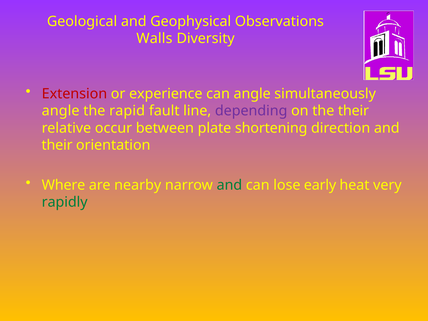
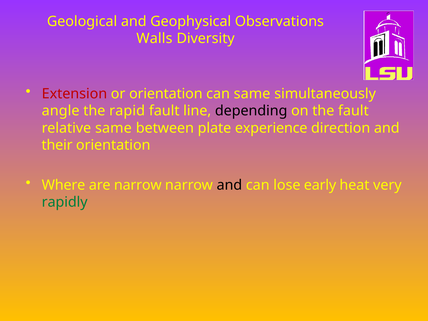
or experience: experience -> orientation
can angle: angle -> same
depending colour: purple -> black
the their: their -> fault
relative occur: occur -> same
shortening: shortening -> experience
are nearby: nearby -> narrow
and at (229, 185) colour: green -> black
